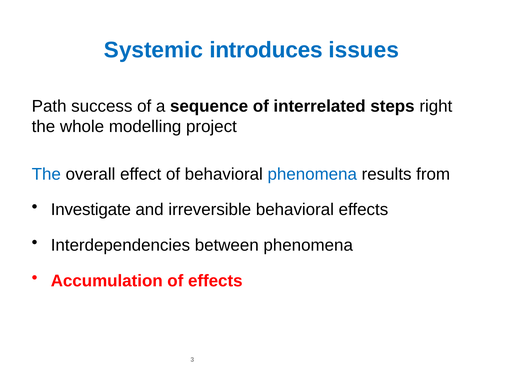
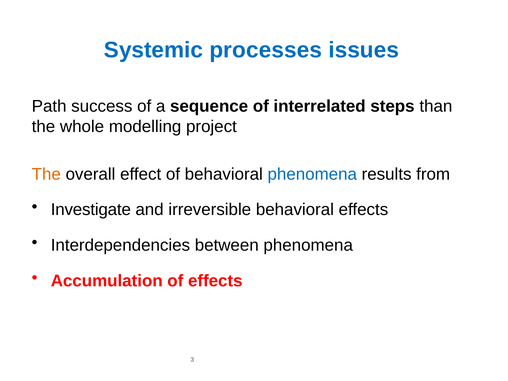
introduces: introduces -> processes
right: right -> than
The at (46, 174) colour: blue -> orange
